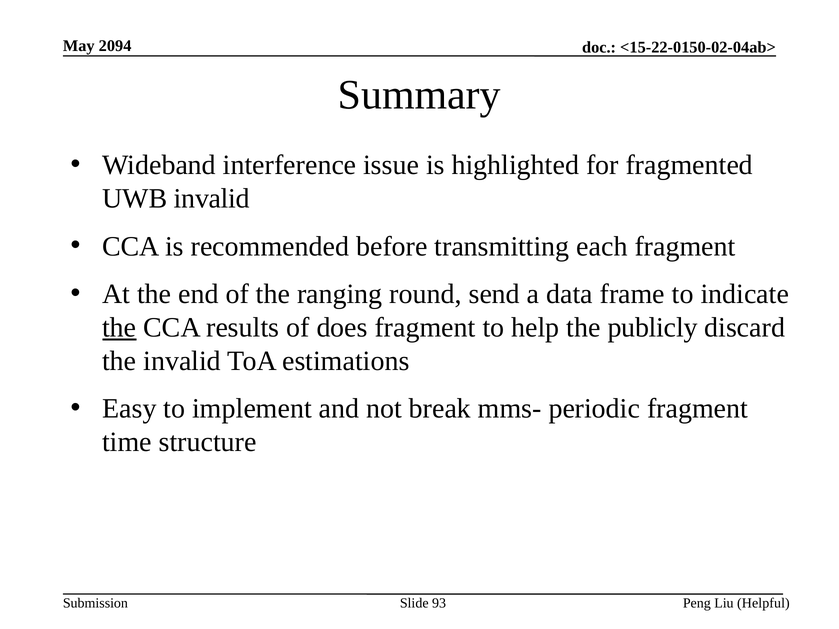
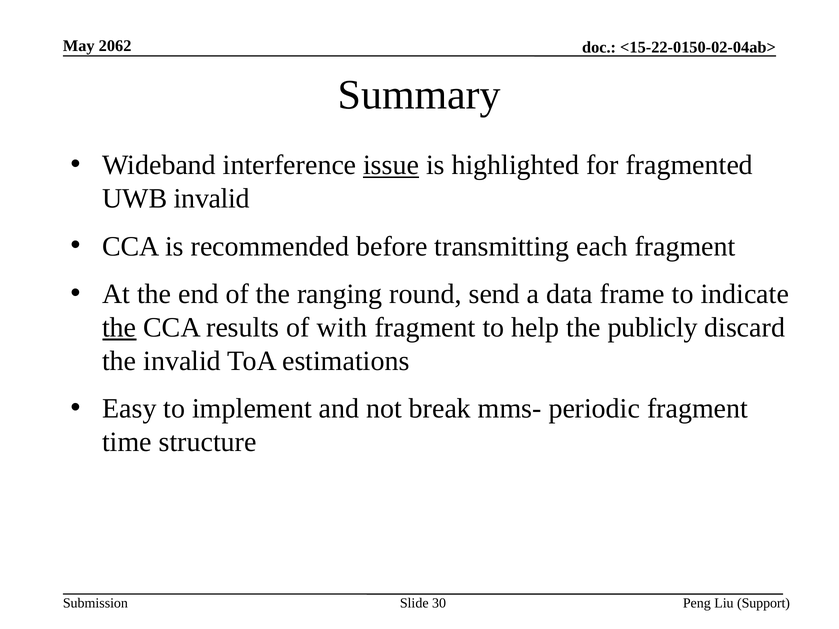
2094: 2094 -> 2062
issue underline: none -> present
does: does -> with
93: 93 -> 30
Helpful: Helpful -> Support
